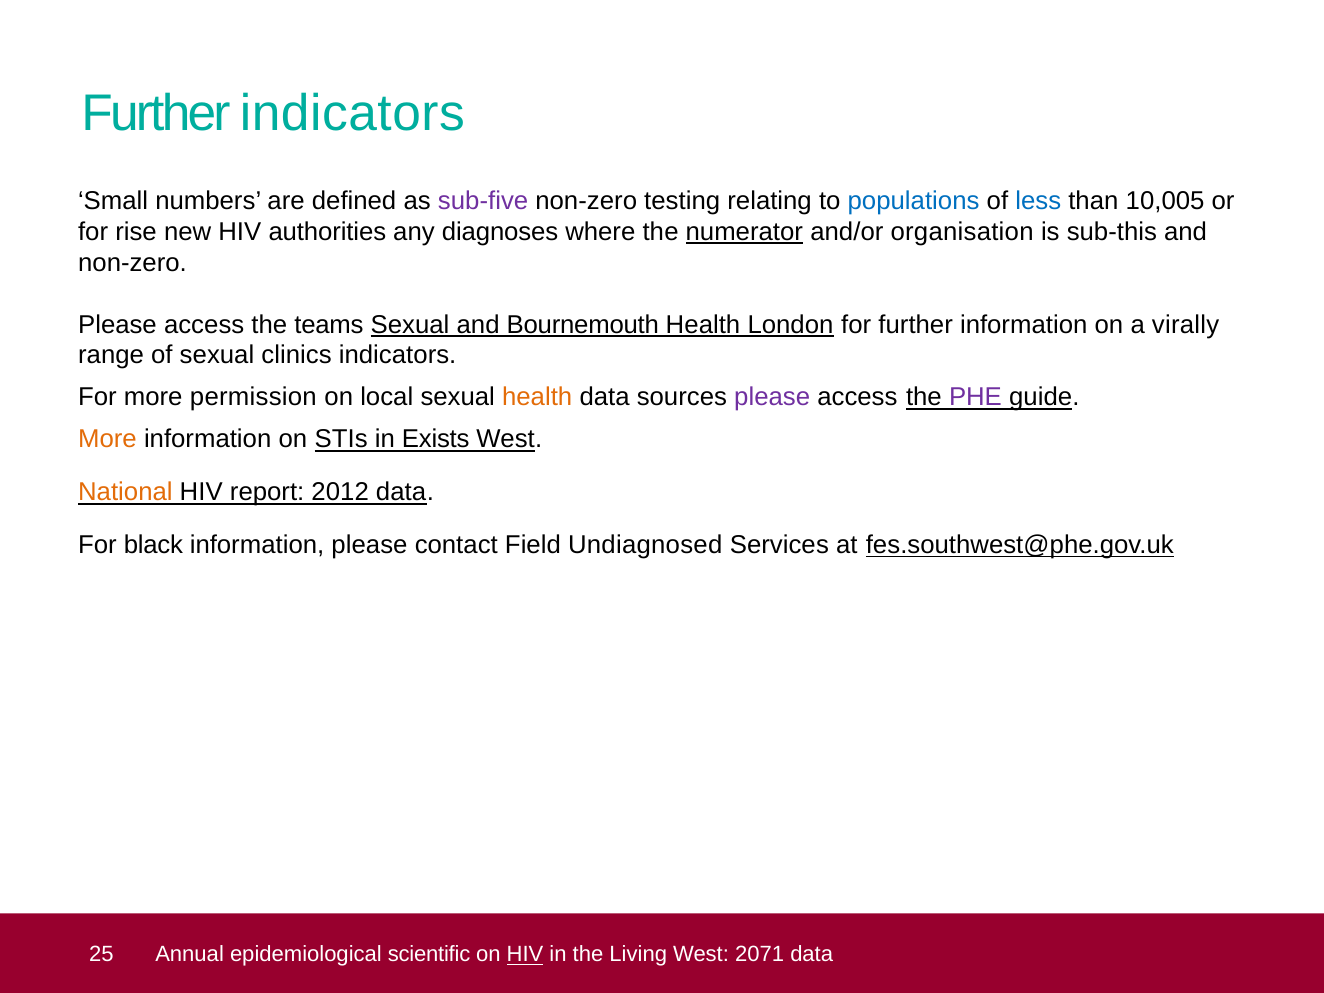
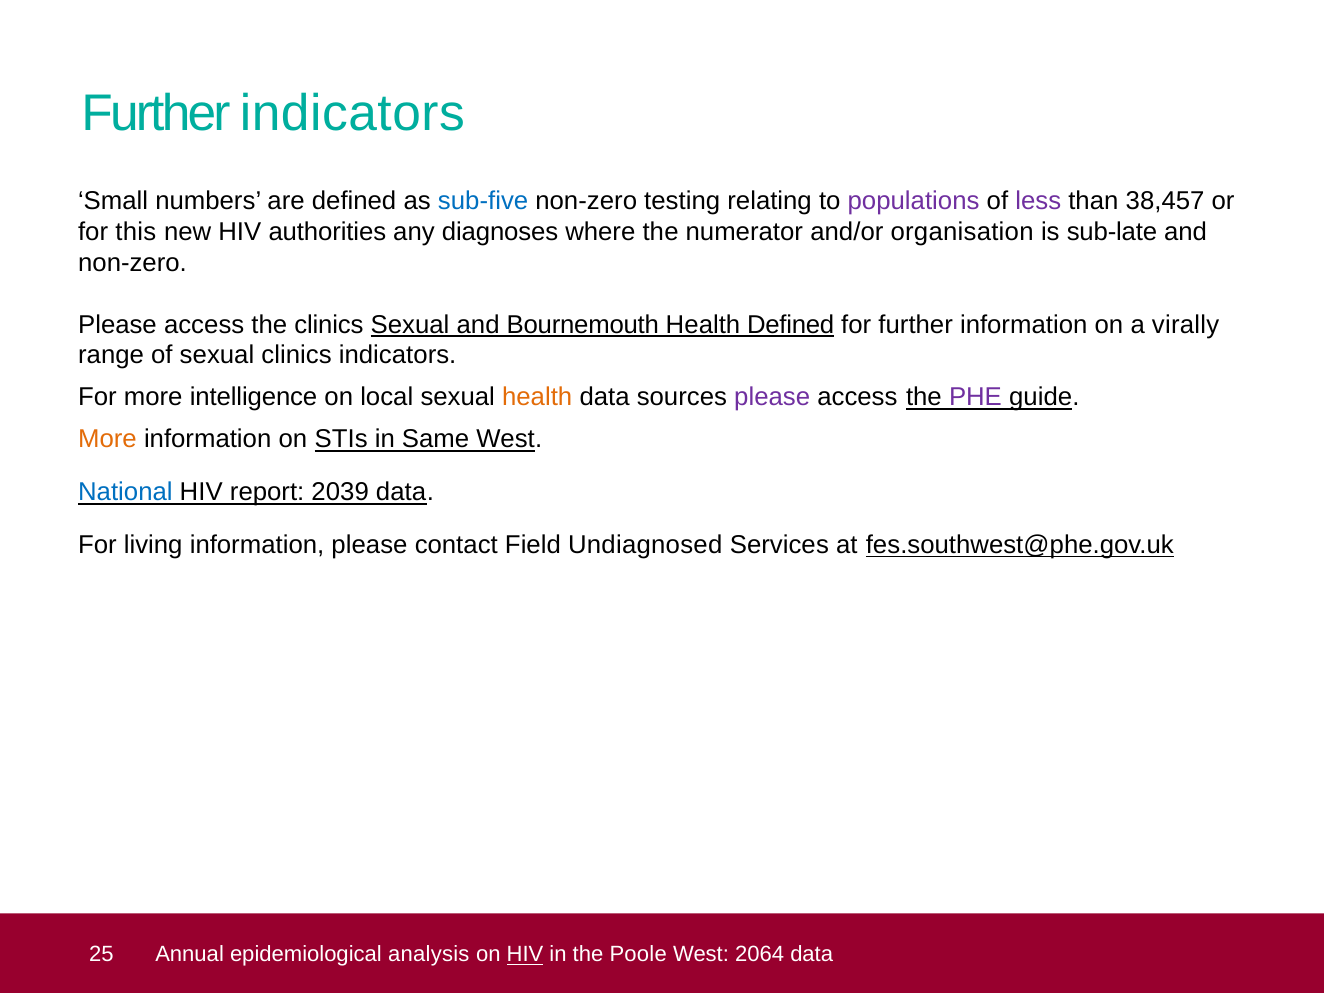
sub-five colour: purple -> blue
populations colour: blue -> purple
less colour: blue -> purple
10,005: 10,005 -> 38,457
rise: rise -> this
numerator underline: present -> none
sub-this: sub-this -> sub-late
the teams: teams -> clinics
Health London: London -> Defined
permission: permission -> intelligence
Exists: Exists -> Same
National colour: orange -> blue
2012: 2012 -> 2039
black: black -> living
scientific: scientific -> analysis
Living: Living -> Poole
2071: 2071 -> 2064
